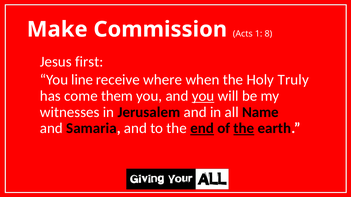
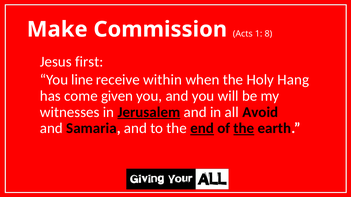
where: where -> within
Truly: Truly -> Hang
them: them -> given
you at (203, 96) underline: present -> none
Jerusalem underline: none -> present
Name: Name -> Avoid
